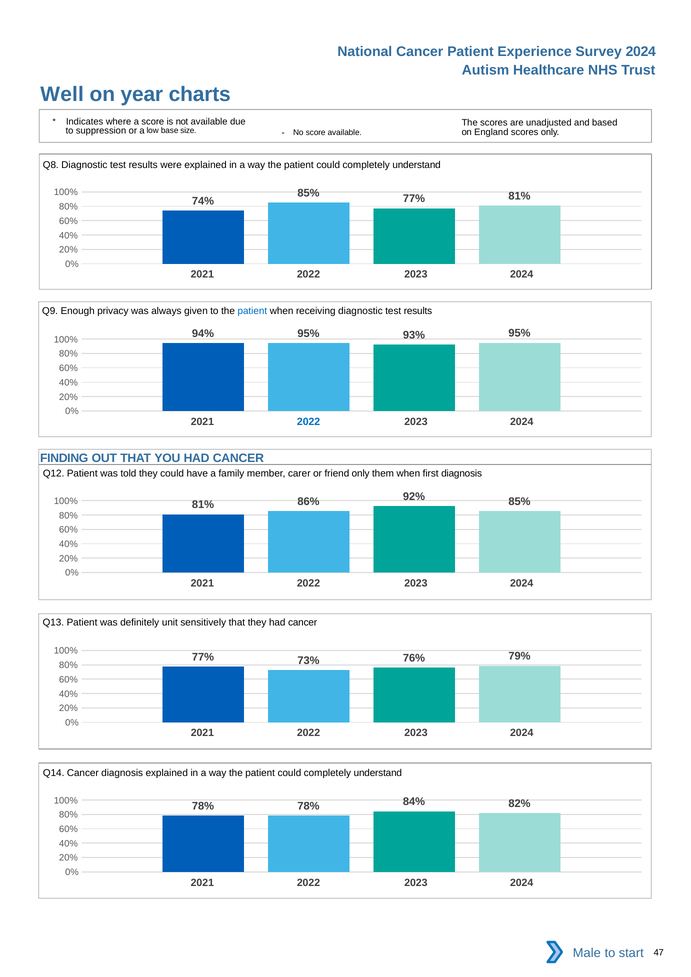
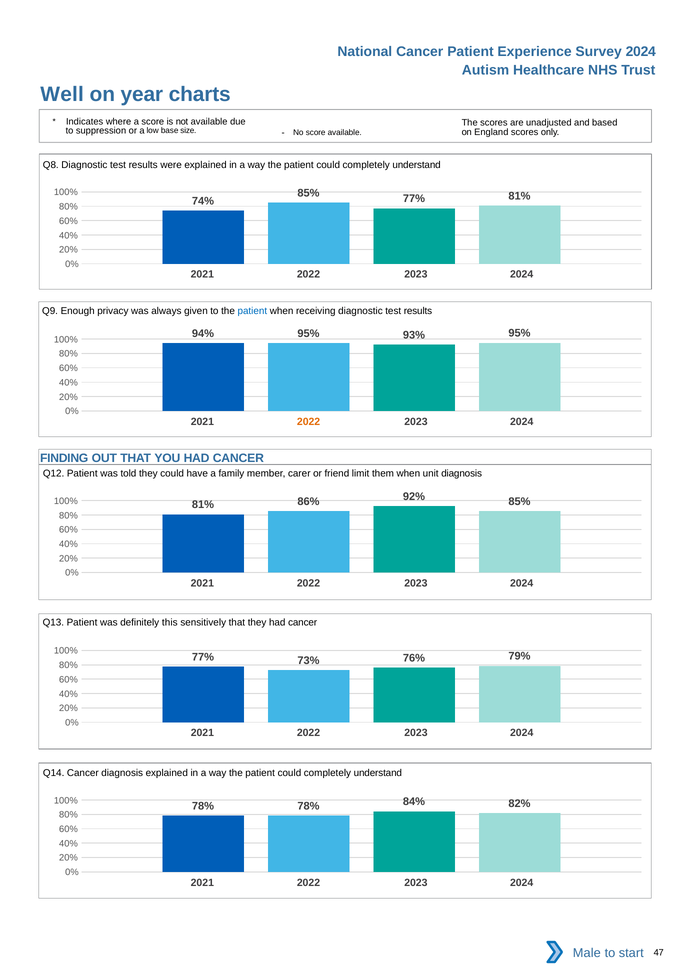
2022 at (309, 422) colour: blue -> orange
friend only: only -> limit
first: first -> unit
unit: unit -> this
